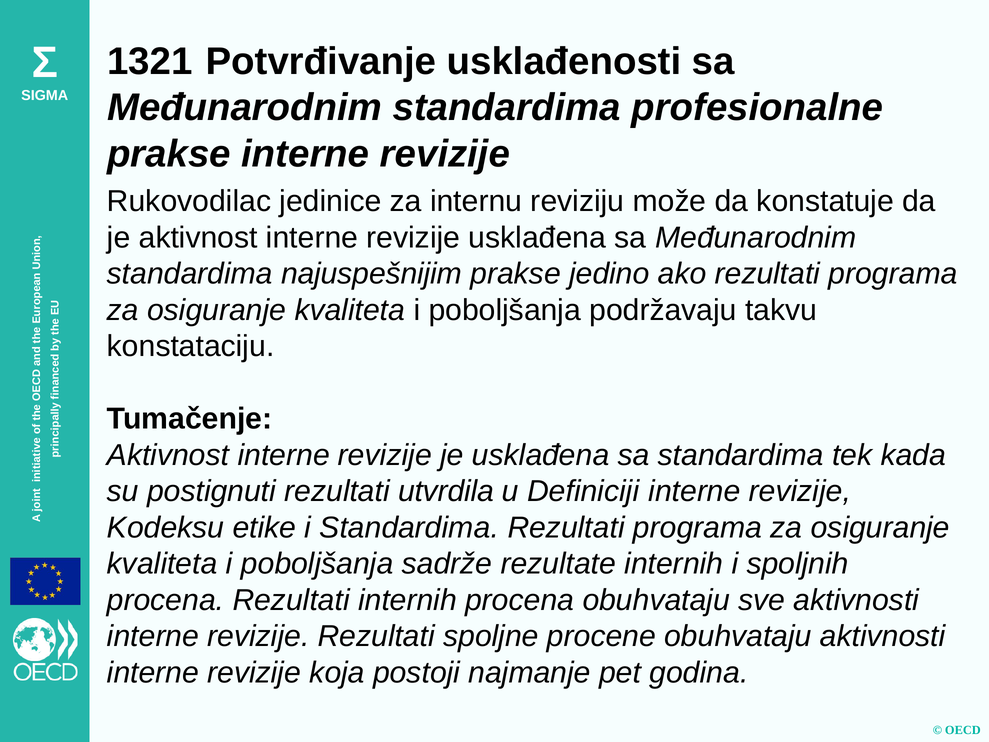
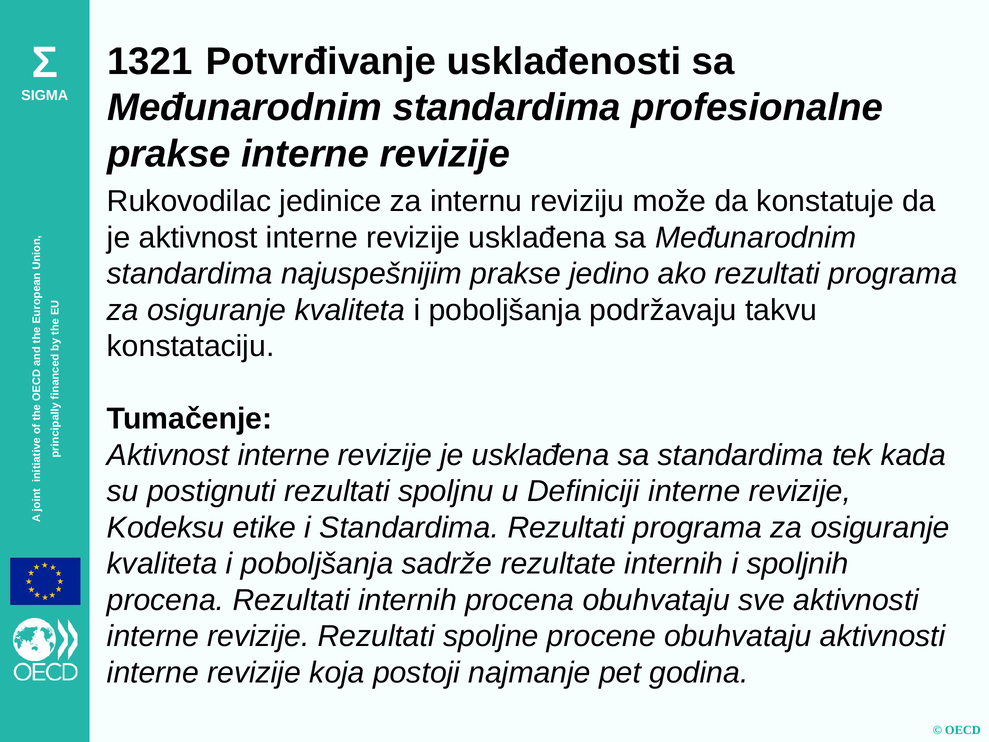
utvrdila: utvrdila -> spoljnu
